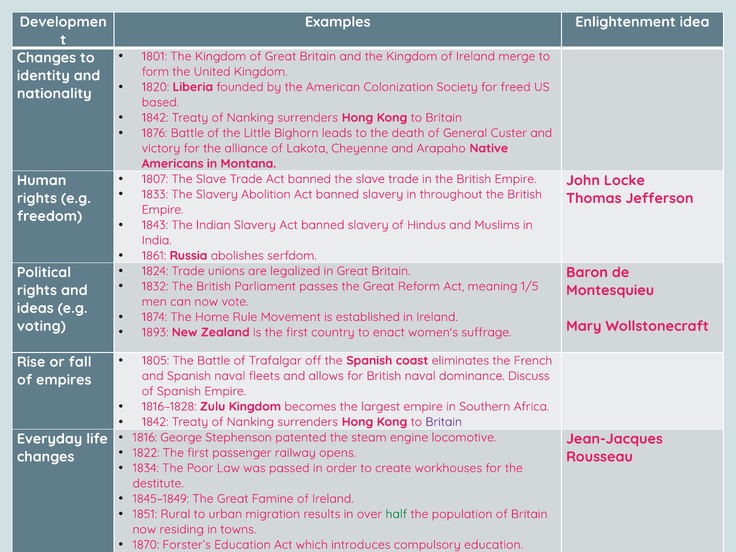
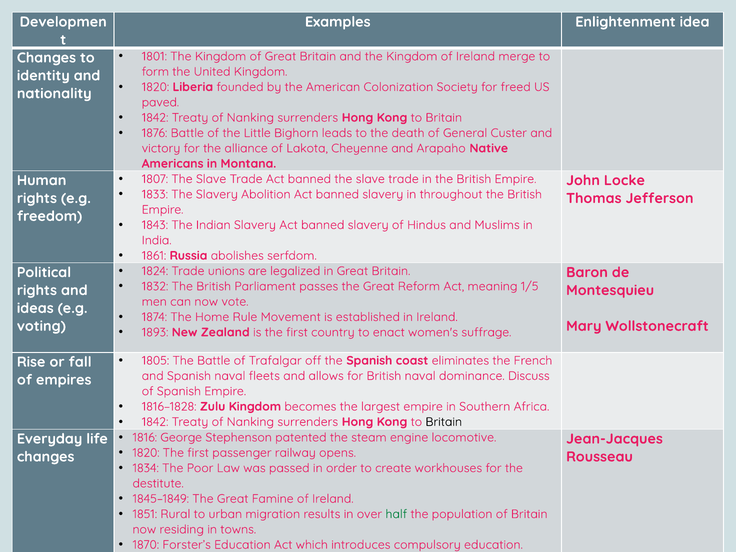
based: based -> paved
Britain at (444, 422) colour: purple -> black
1822 at (146, 453): 1822 -> 1820
